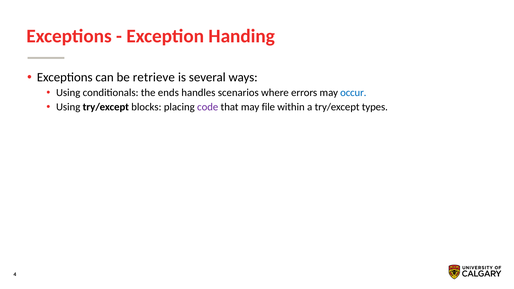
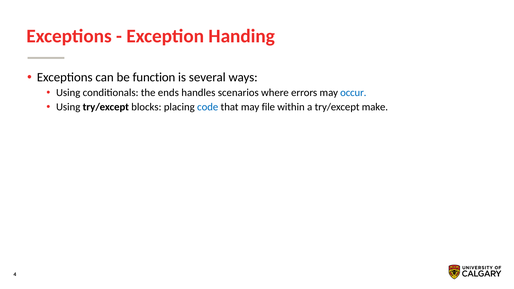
retrieve: retrieve -> function
code colour: purple -> blue
types: types -> make
